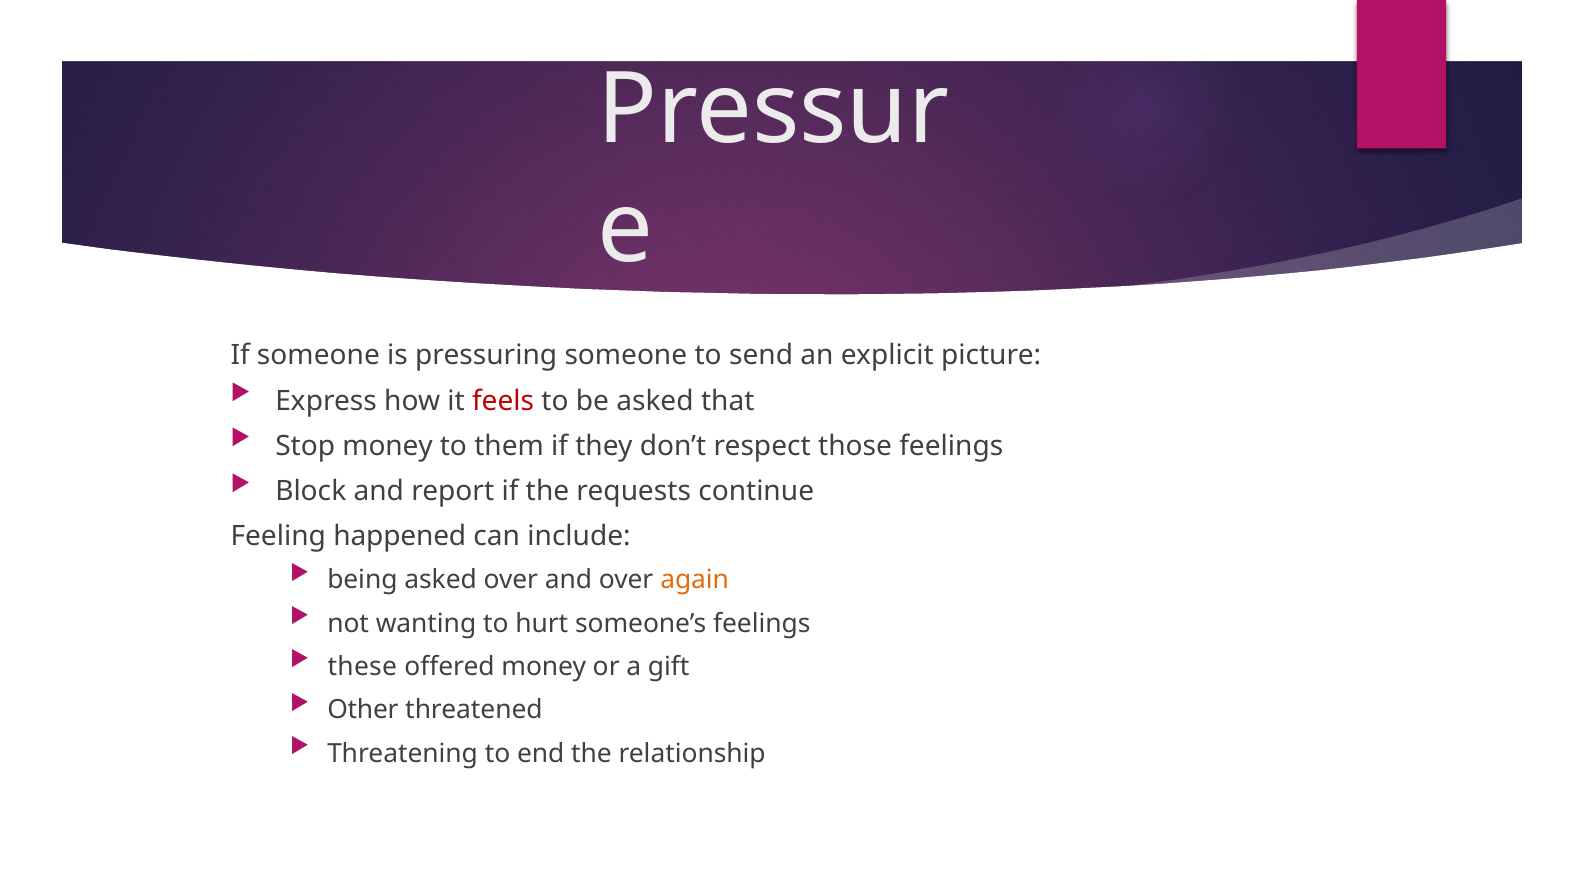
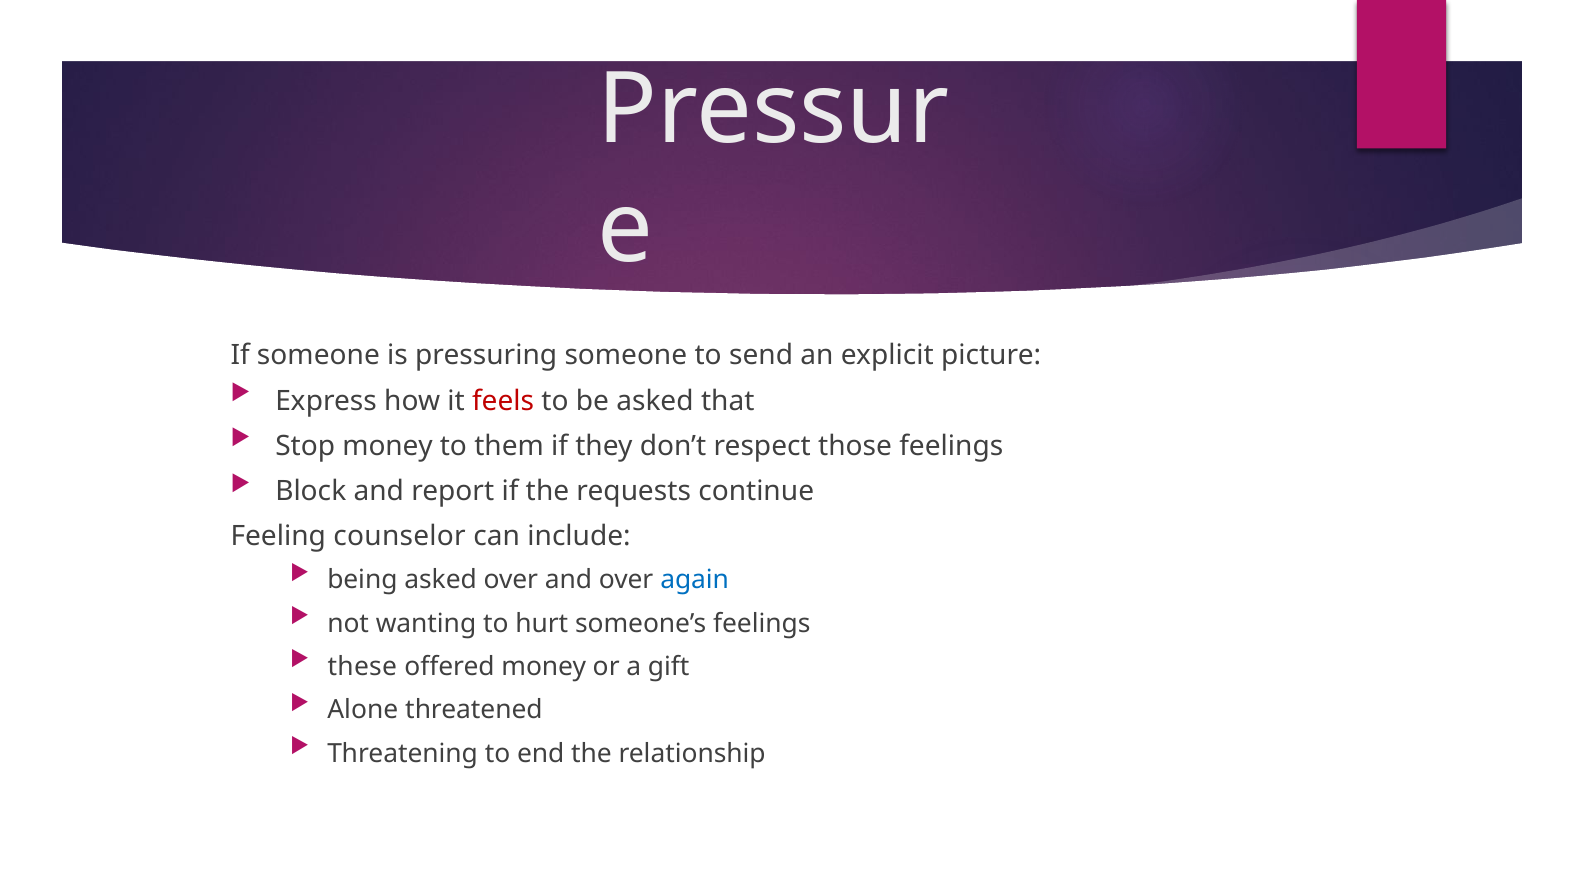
happened: happened -> counselor
again colour: orange -> blue
Other: Other -> Alone
